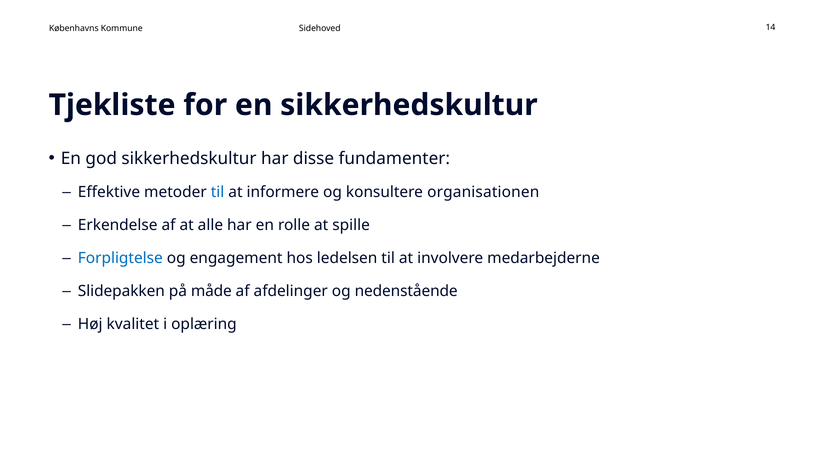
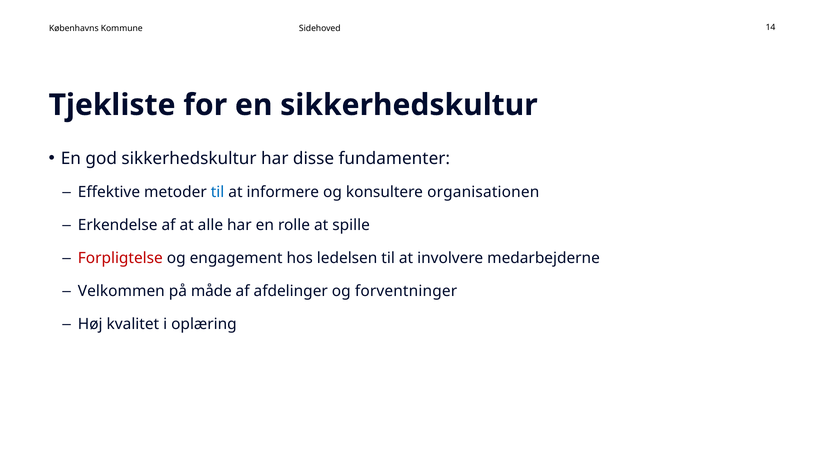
Forpligtelse colour: blue -> red
Slidepakken: Slidepakken -> Velkommen
nedenstående: nedenstående -> forventninger
